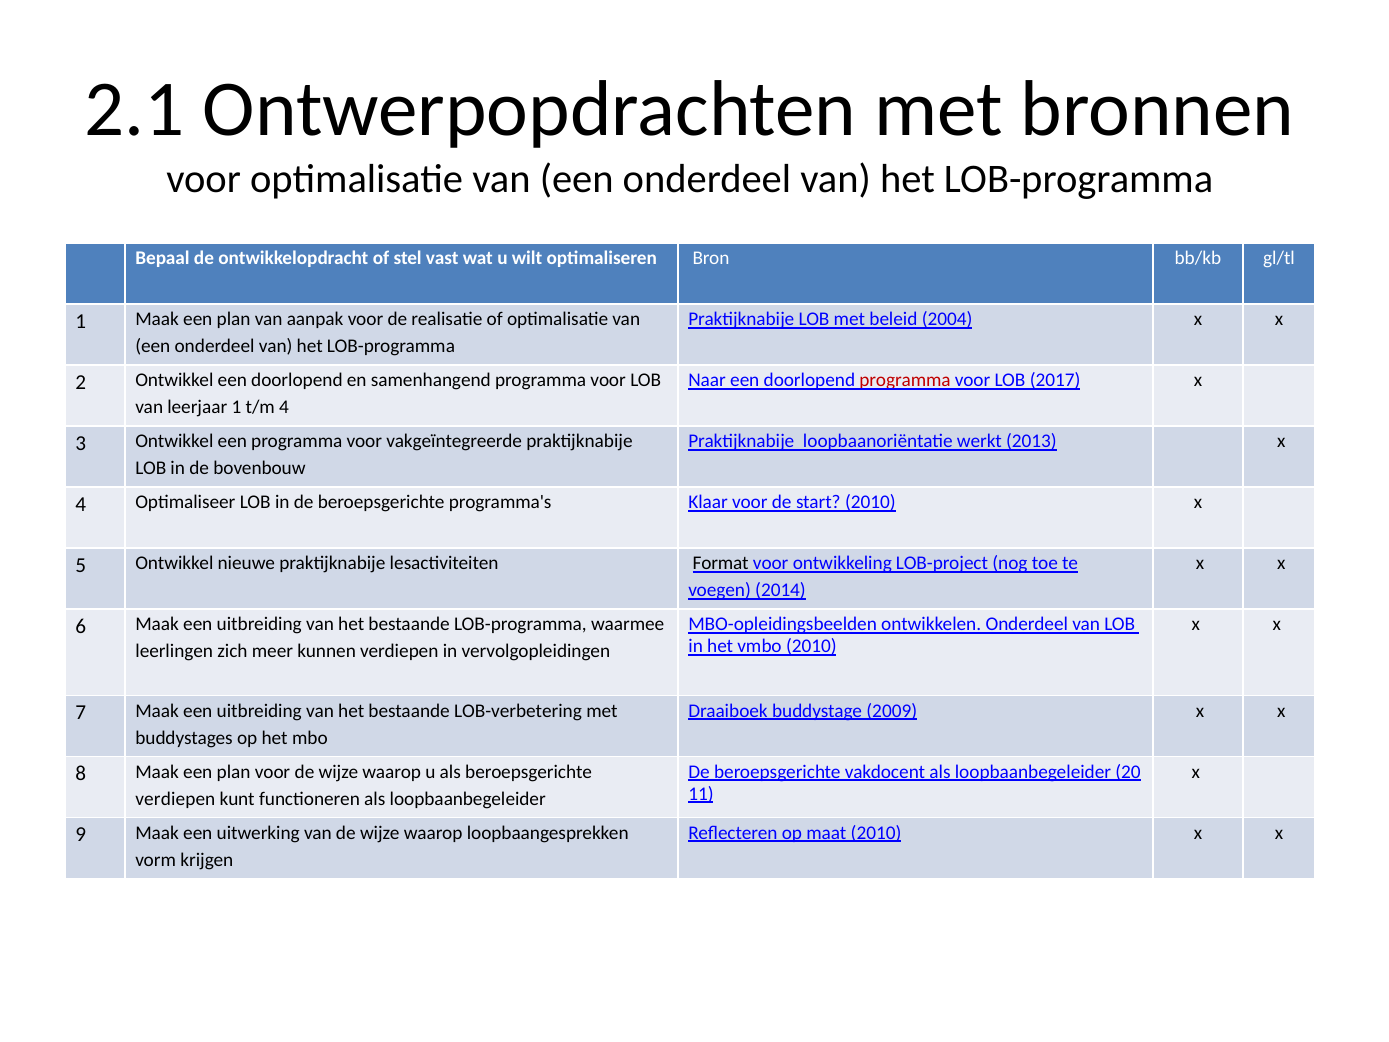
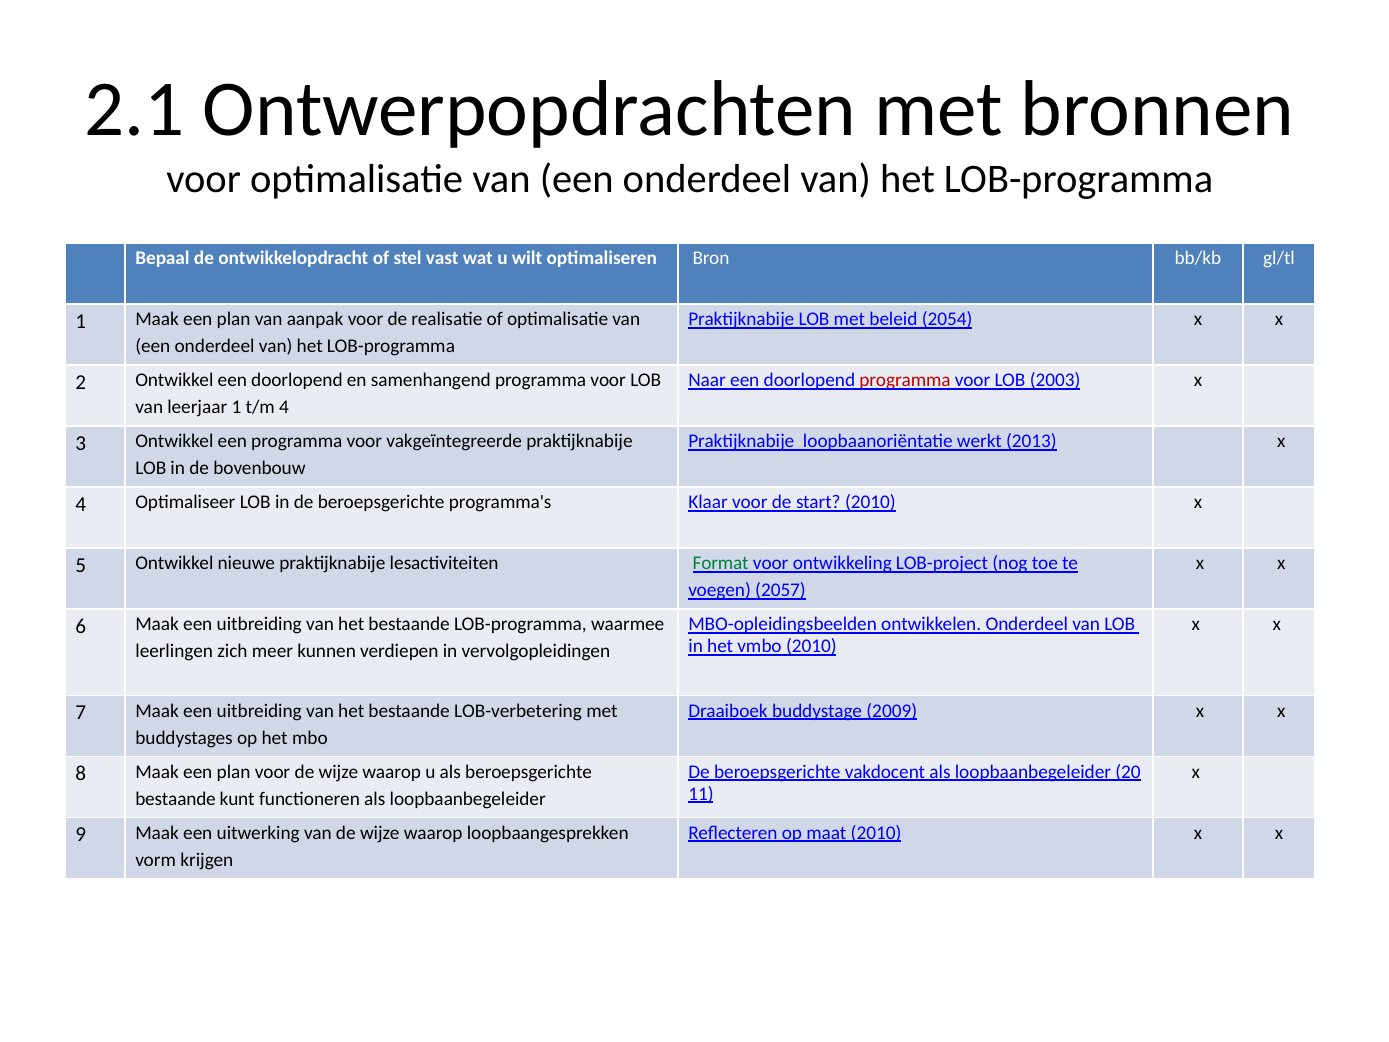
2004: 2004 -> 2054
2017: 2017 -> 2003
Format colour: black -> green
2014: 2014 -> 2057
verdiepen at (175, 799): verdiepen -> bestaande
